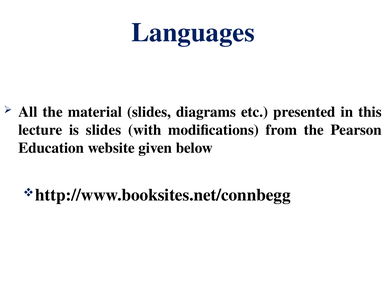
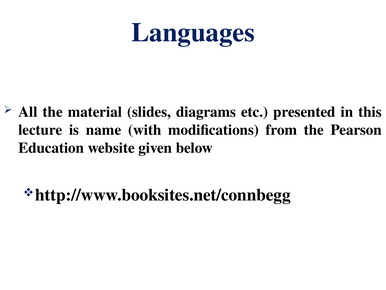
is slides: slides -> name
